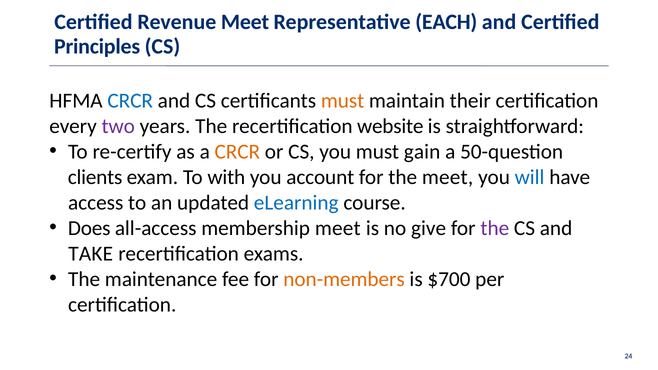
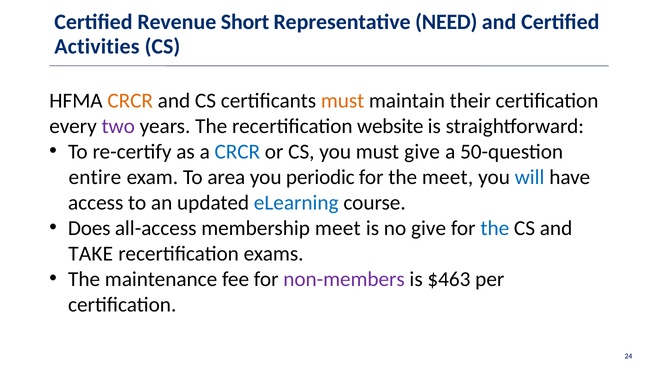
Revenue Meet: Meet -> Short
EACH: EACH -> NEED
Principles: Principles -> Activities
CRCR at (130, 101) colour: blue -> orange
CRCR at (237, 152) colour: orange -> blue
must gain: gain -> give
clients: clients -> entire
with: with -> area
account: account -> periodic
the at (495, 228) colour: purple -> blue
non-members colour: orange -> purple
$700: $700 -> $463
